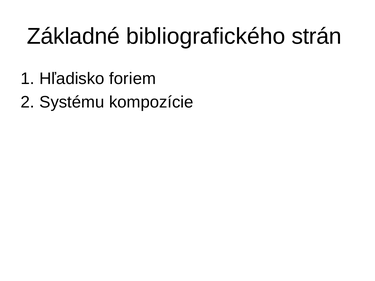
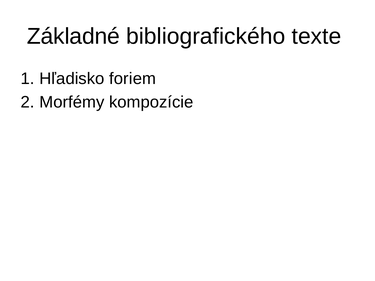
strán: strán -> texte
Systému: Systému -> Morfémy
